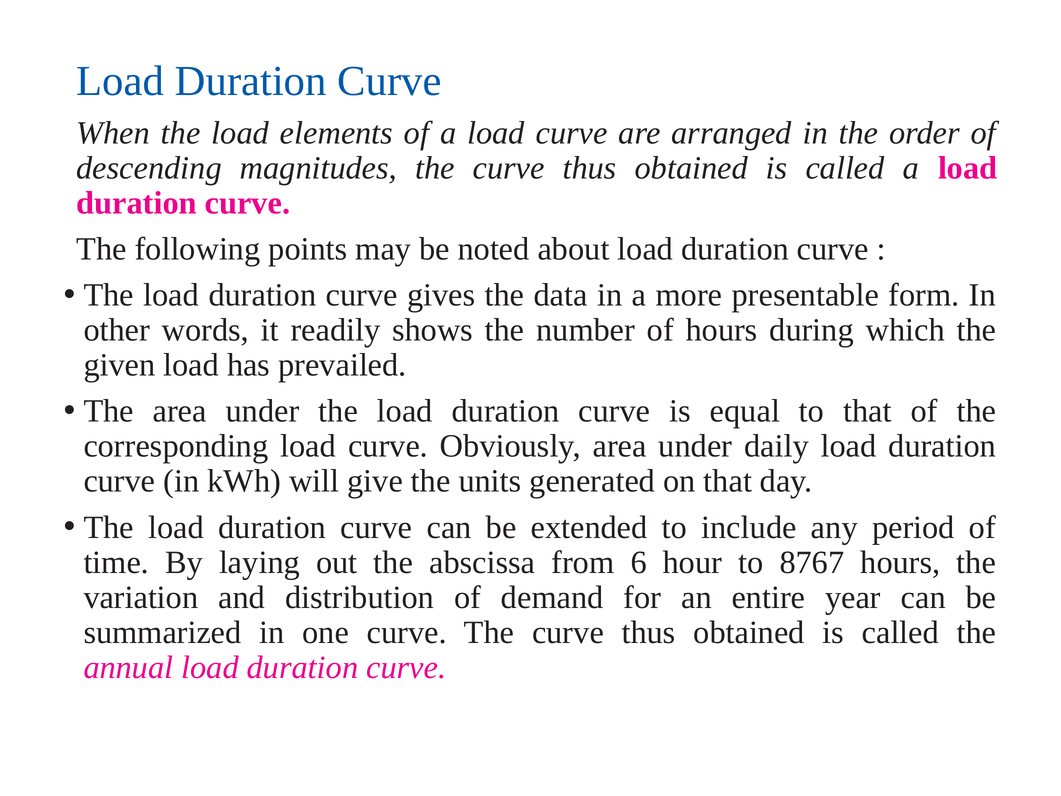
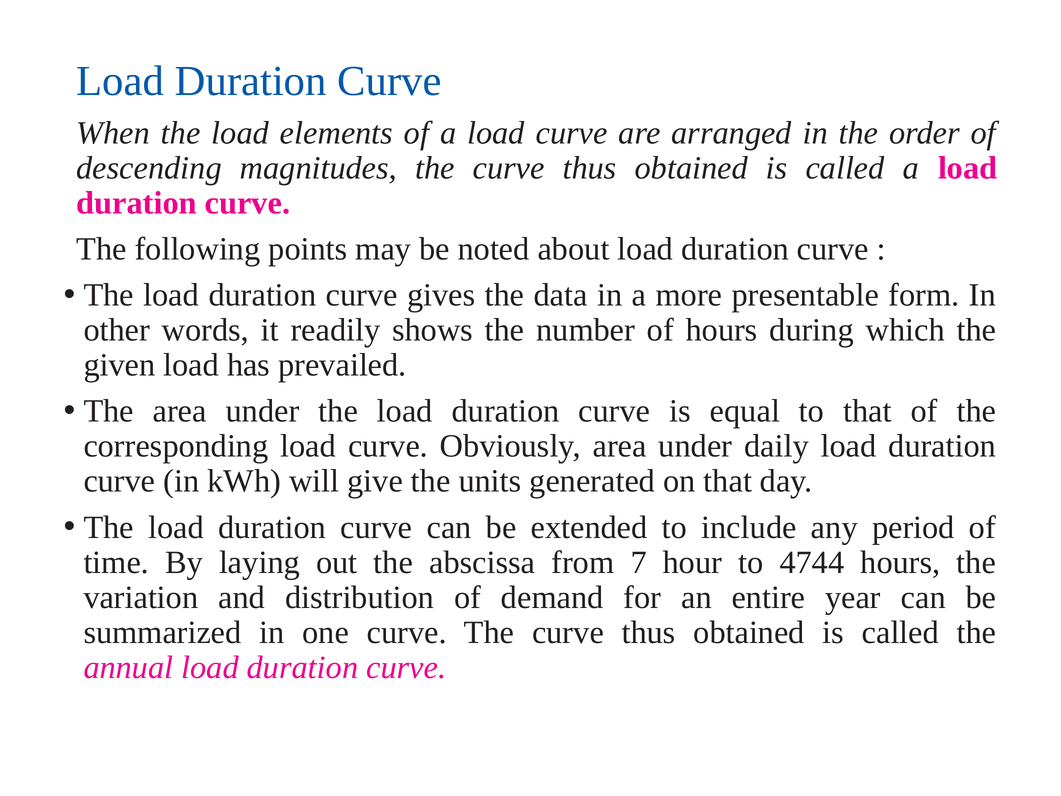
6: 6 -> 7
8767: 8767 -> 4744
